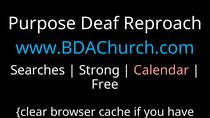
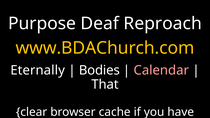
www.BDAChurch.com colour: light blue -> yellow
Searches: Searches -> Eternally
Strong: Strong -> Bodies
Free: Free -> That
